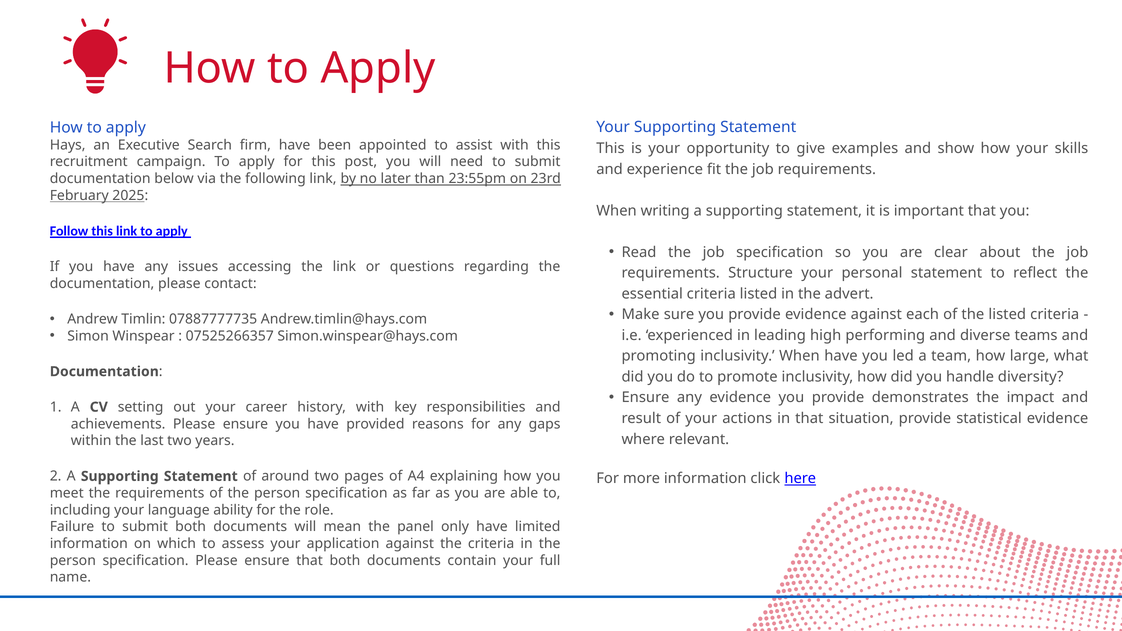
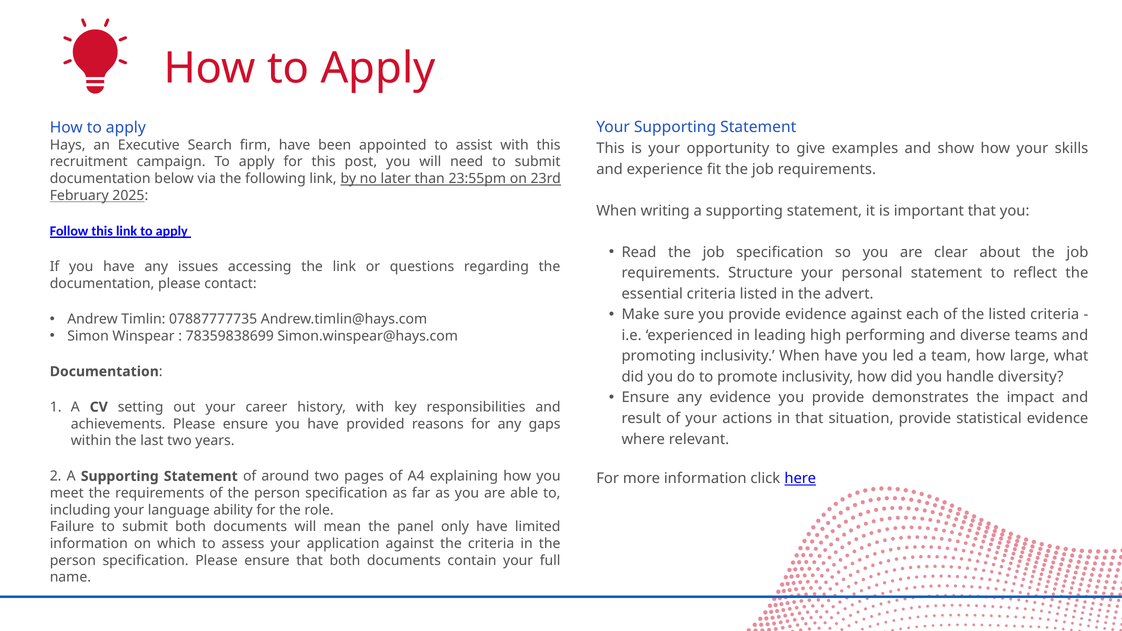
07525266357: 07525266357 -> 78359838699
